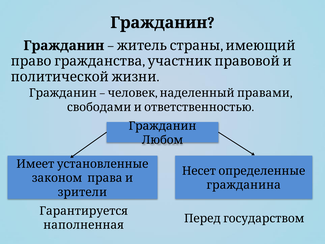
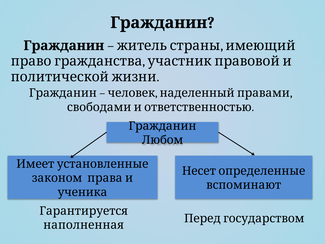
гражданина: гражданина -> вспоминают
зрители: зрители -> ученика
